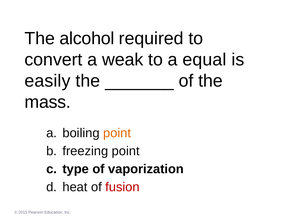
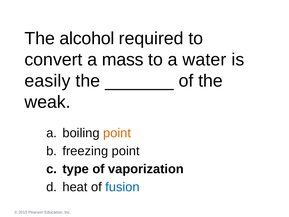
weak: weak -> mass
equal: equal -> water
mass: mass -> weak
fusion colour: red -> blue
